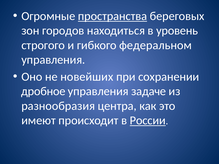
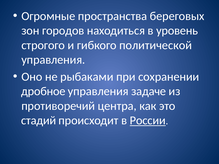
пространства underline: present -> none
федеральном: федеральном -> политической
новейших: новейших -> рыбаками
разнообразия: разнообразия -> противоречий
имеют: имеют -> стадий
